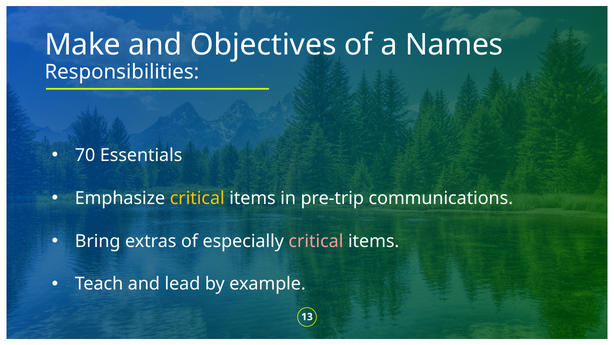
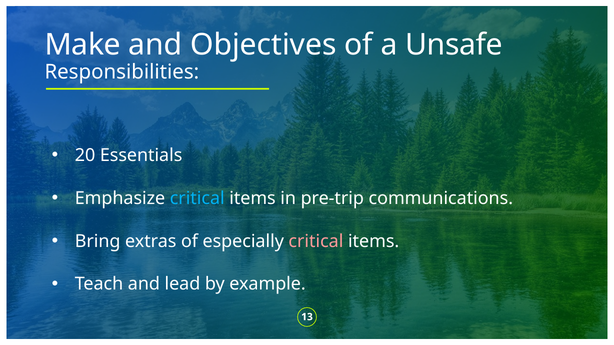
Names: Names -> Unsafe
70: 70 -> 20
critical at (197, 198) colour: yellow -> light blue
